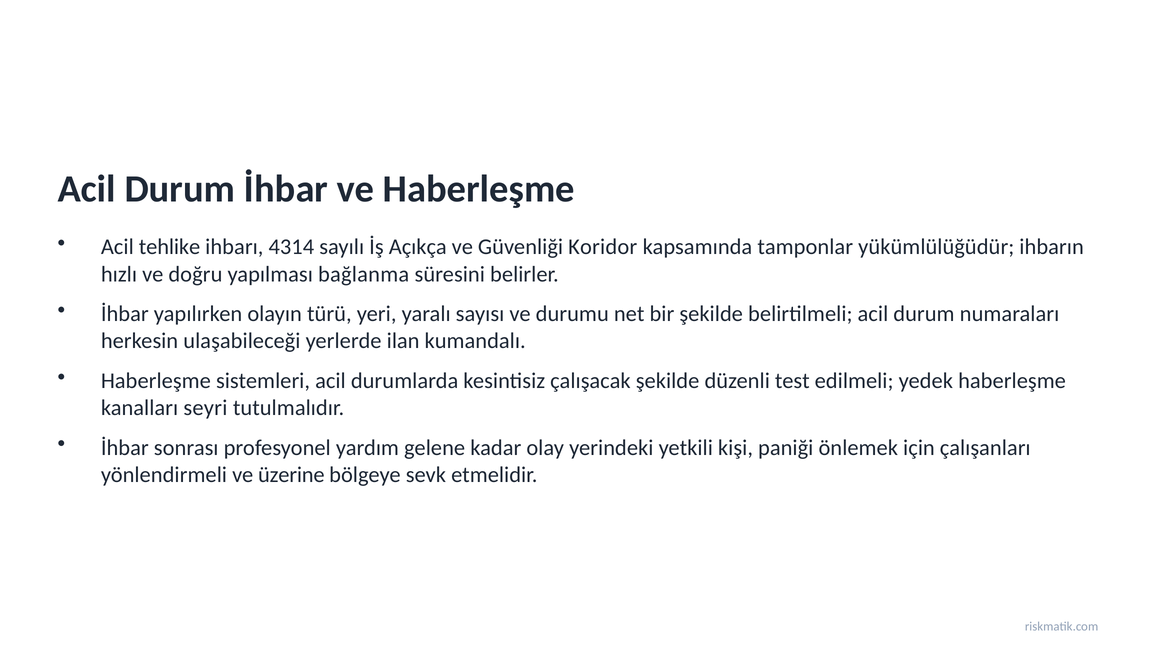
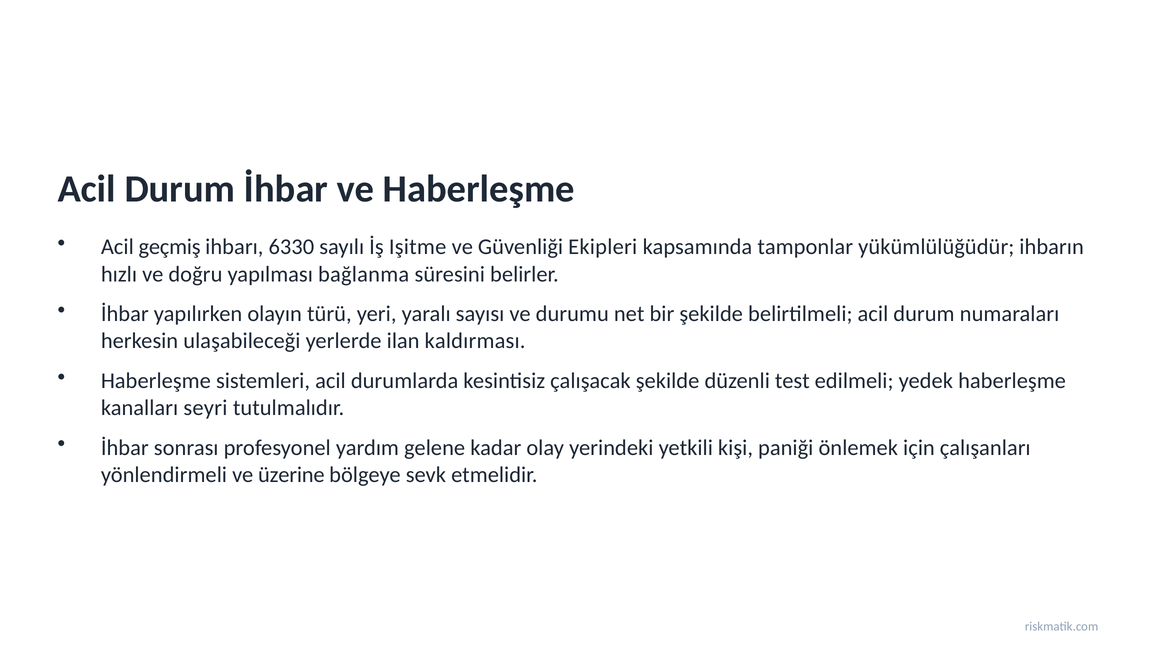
tehlike: tehlike -> geçmiş
4314: 4314 -> 6330
Açıkça: Açıkça -> Işitme
Koridor: Koridor -> Ekipleri
kumandalı: kumandalı -> kaldırması
